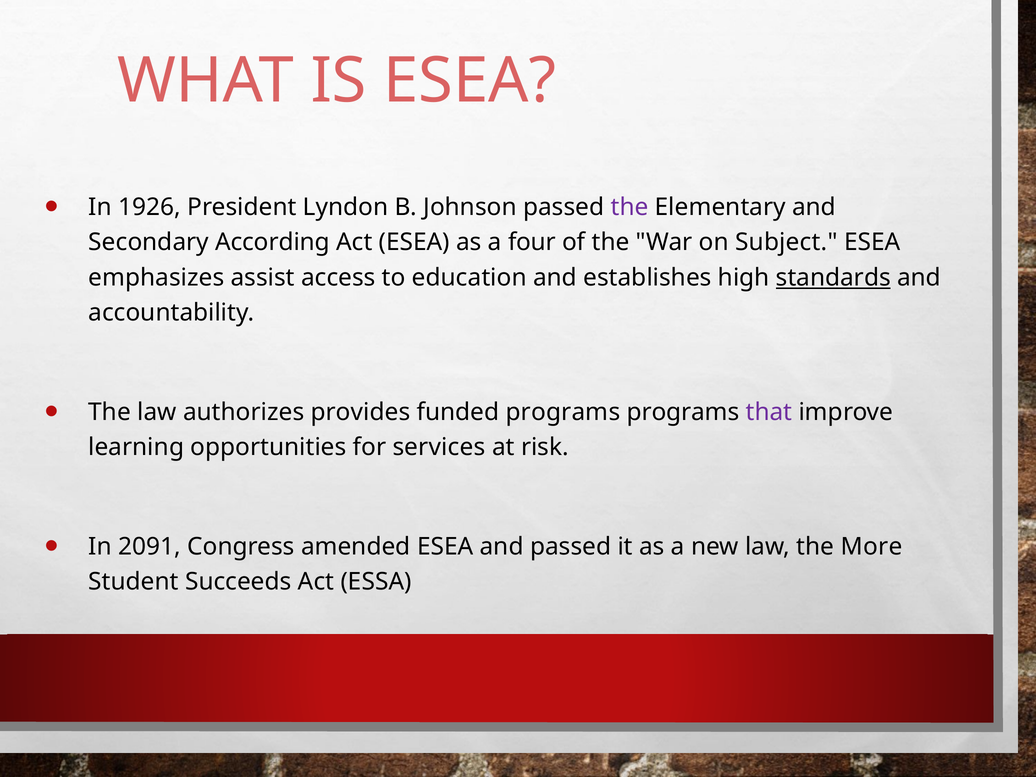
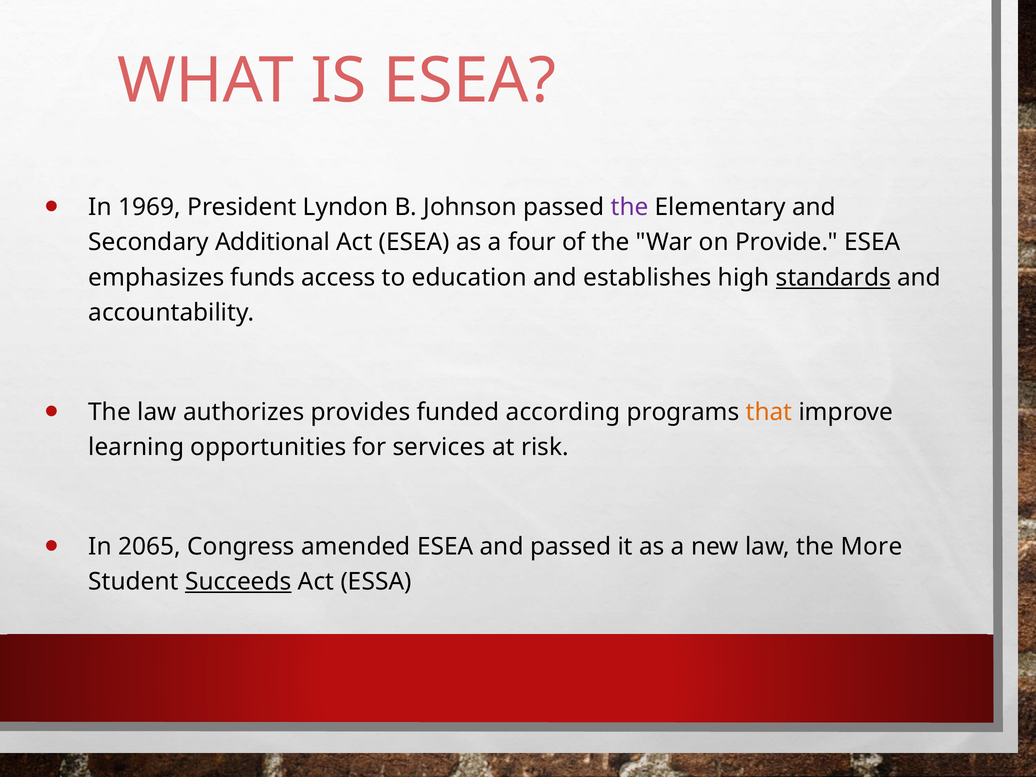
1926: 1926 -> 1969
According: According -> Additional
Subject: Subject -> Provide
assist: assist -> funds
funded programs: programs -> according
that colour: purple -> orange
2091: 2091 -> 2065
Succeeds underline: none -> present
